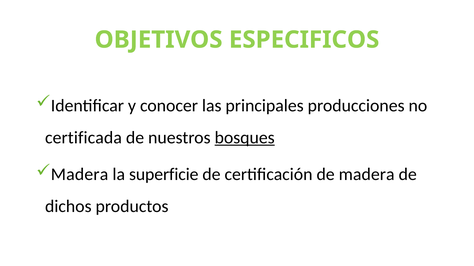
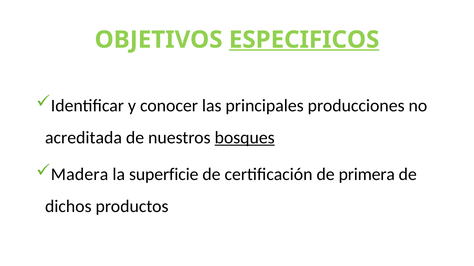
ESPECIFICOS underline: none -> present
certificada: certificada -> acreditada
de madera: madera -> primera
